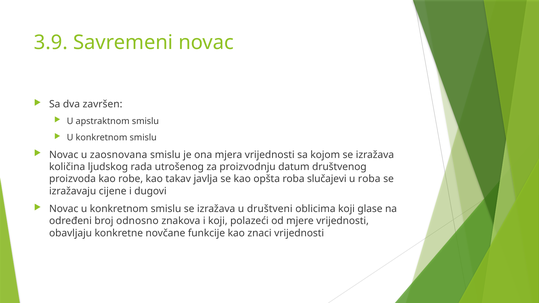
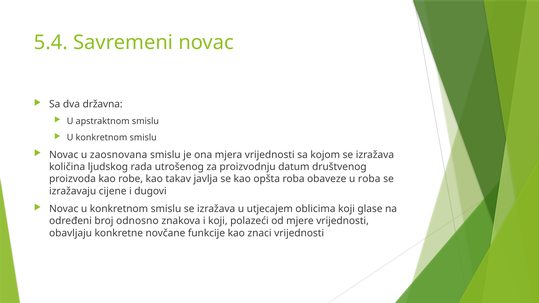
3.9: 3.9 -> 5.4
završen: završen -> državna
slučajevi: slučajevi -> obaveze
društveni: društveni -> utjecajem
